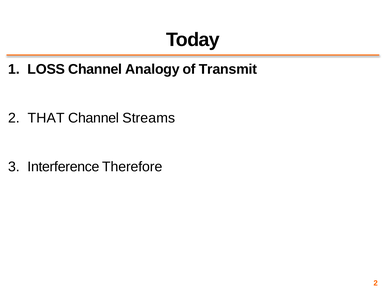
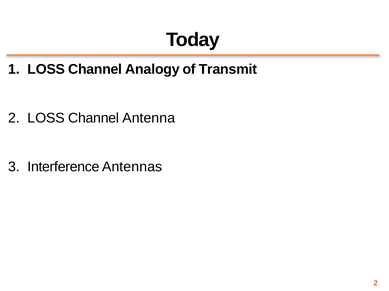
2 THAT: THAT -> LOSS
Streams: Streams -> Antenna
Therefore: Therefore -> Antennas
